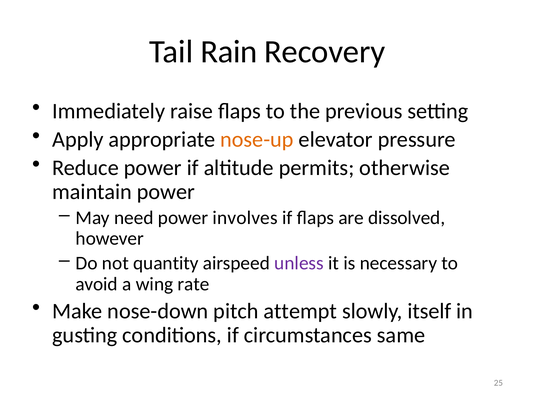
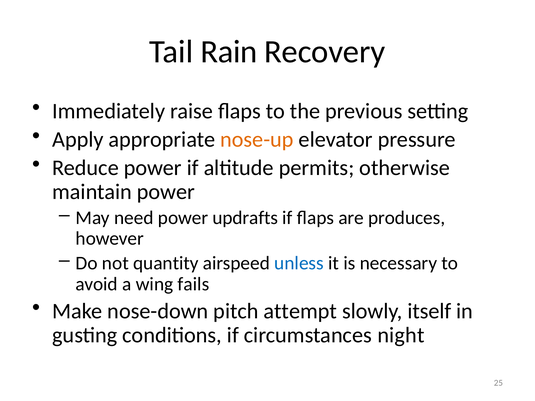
involves: involves -> updrafts
dissolved: dissolved -> produces
unless colour: purple -> blue
rate: rate -> fails
same: same -> night
